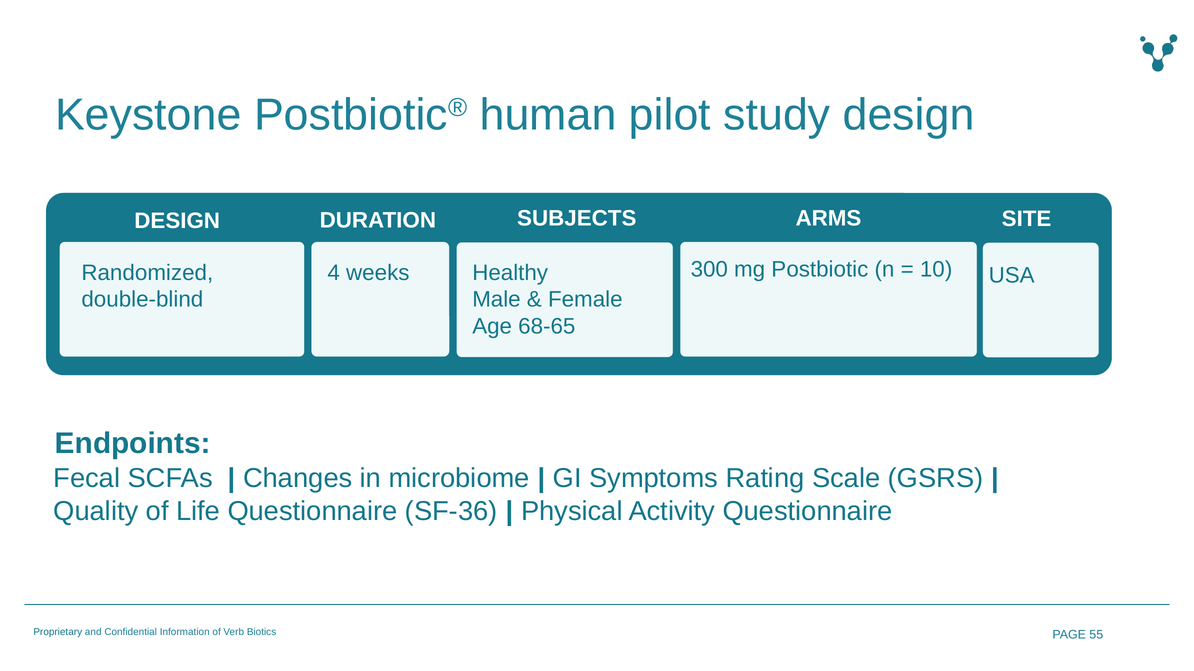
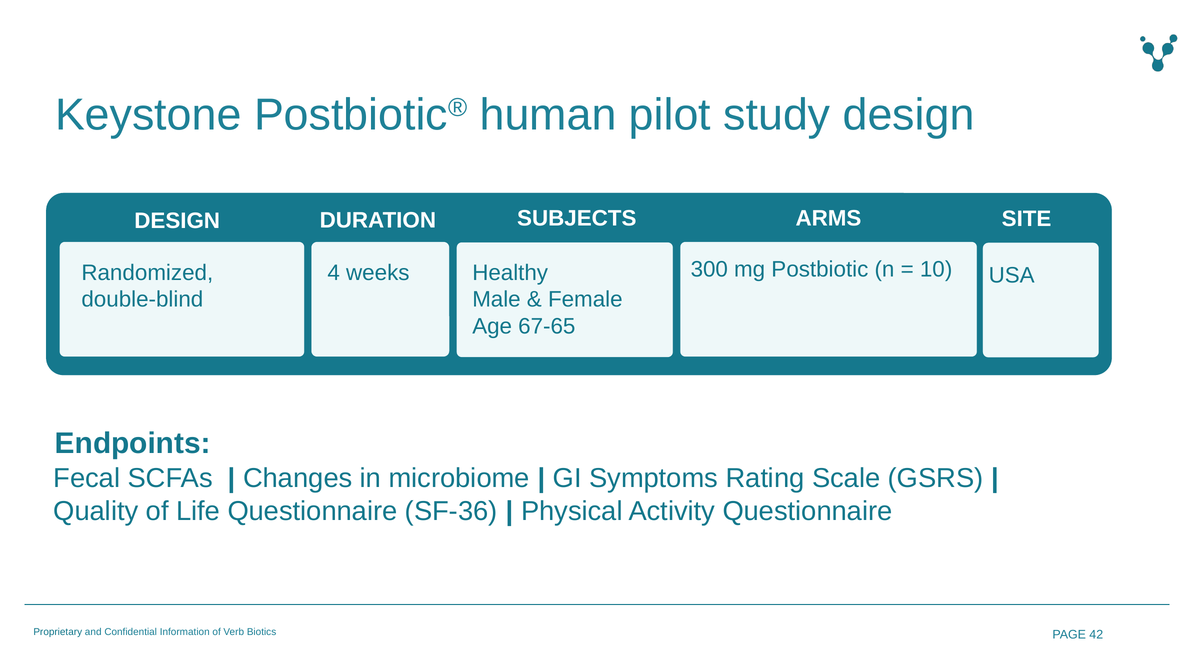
68-65: 68-65 -> 67-65
55: 55 -> 42
